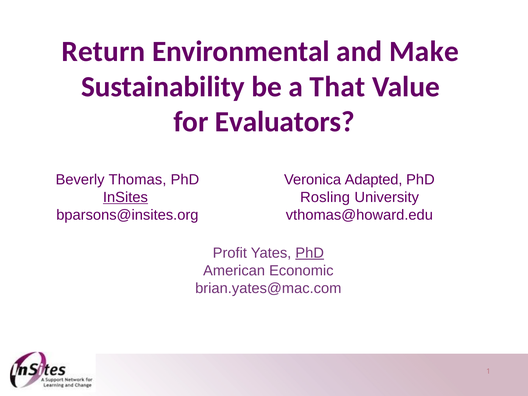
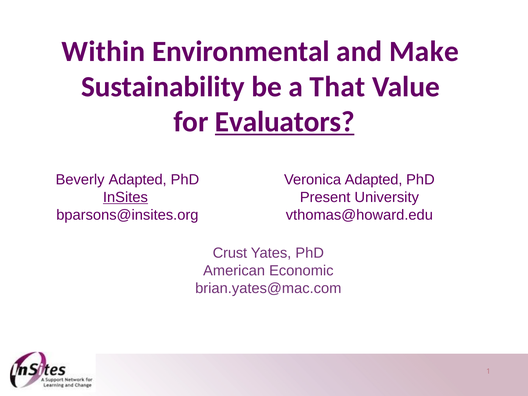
Return: Return -> Within
Evaluators underline: none -> present
Beverly Thomas: Thomas -> Adapted
Rosling: Rosling -> Present
Profit: Profit -> Crust
PhD at (310, 253) underline: present -> none
